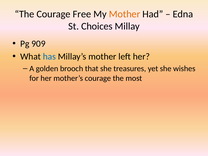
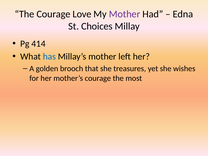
Free: Free -> Love
Mother at (125, 14) colour: orange -> purple
909: 909 -> 414
